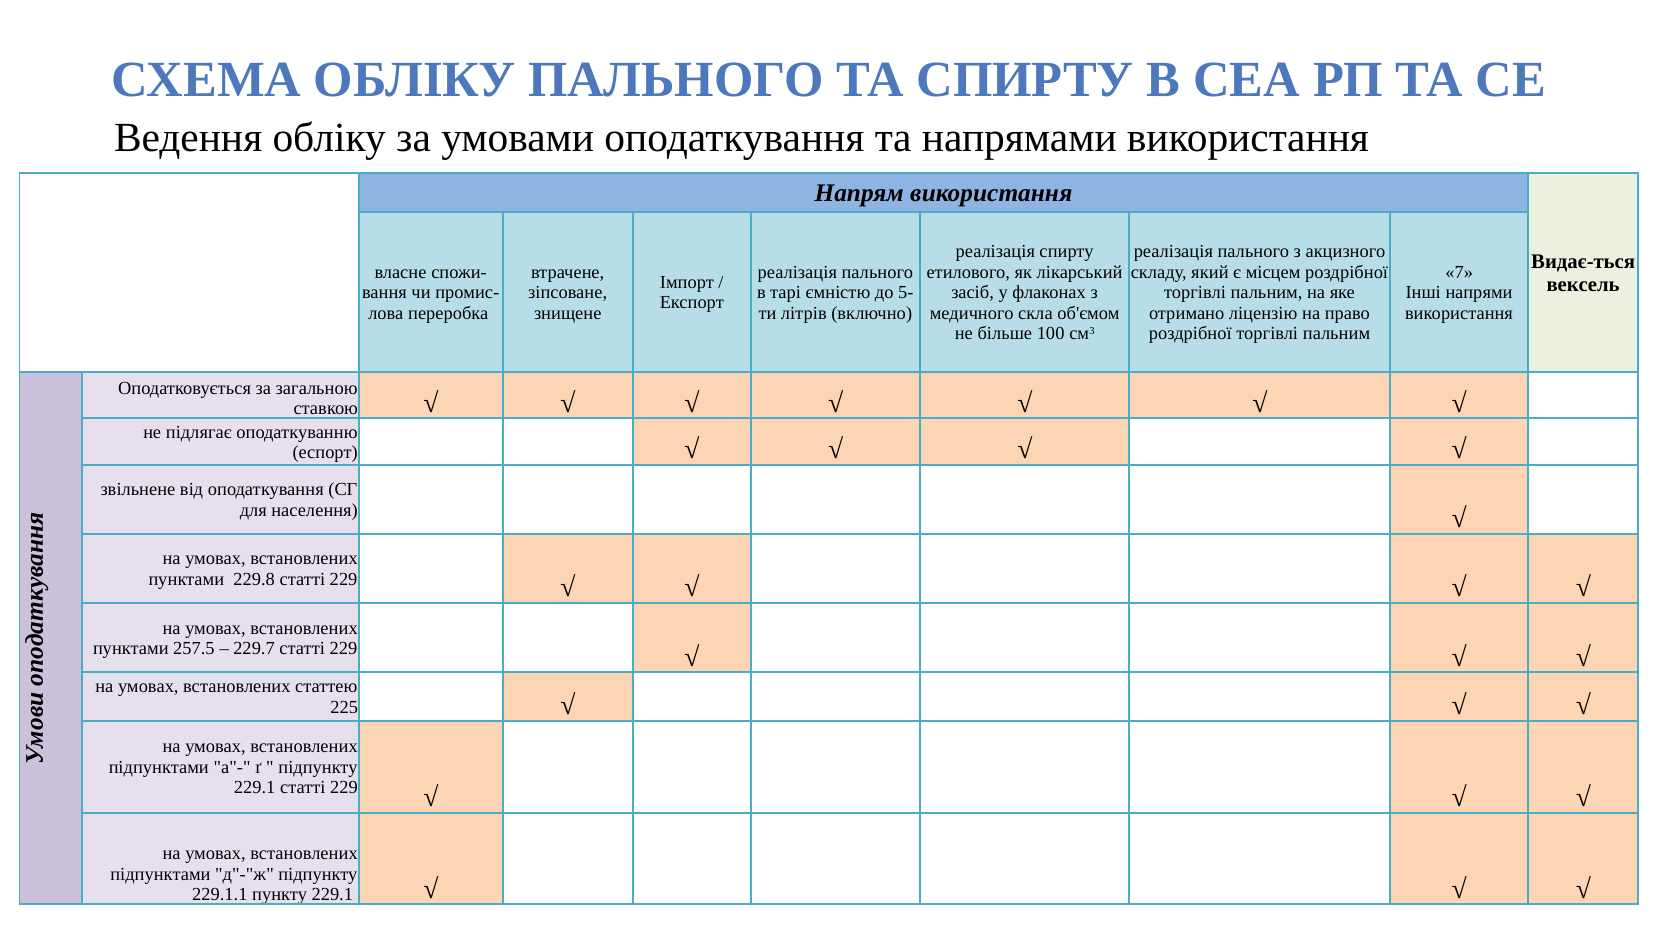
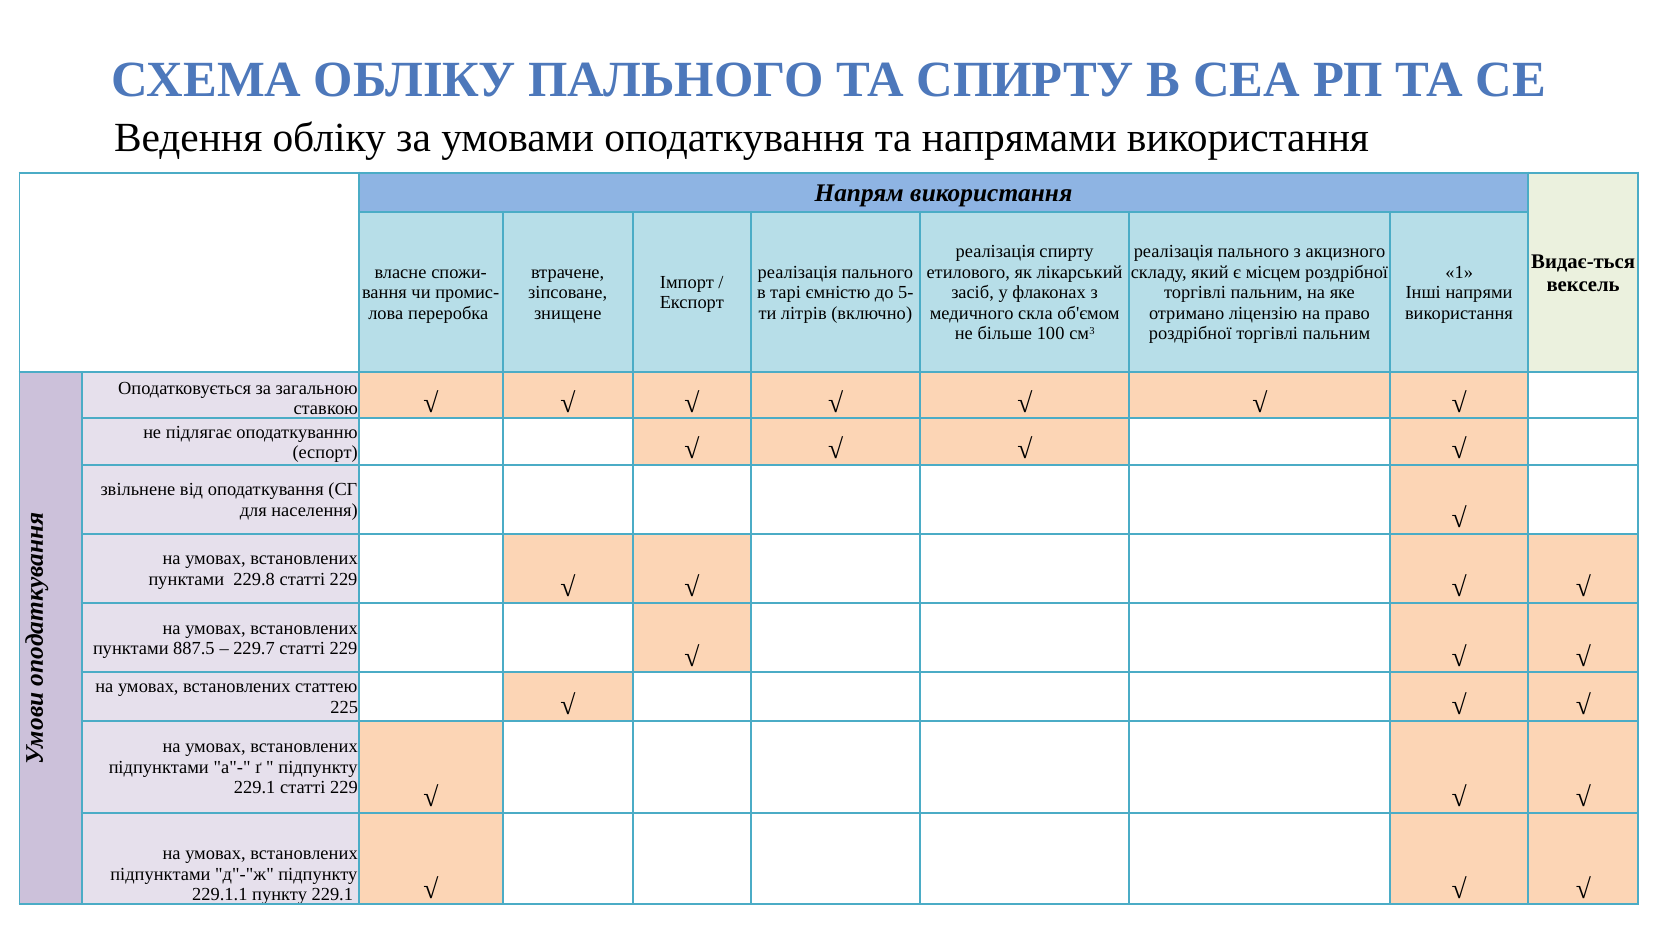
7: 7 -> 1
257.5: 257.5 -> 887.5
